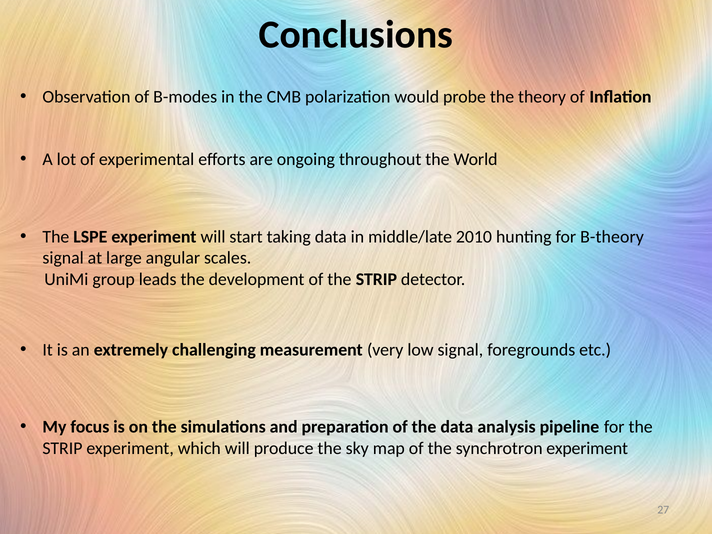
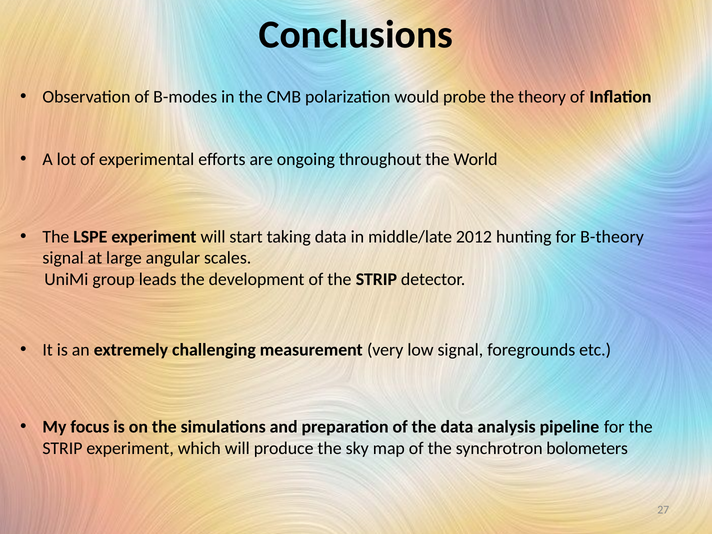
2010: 2010 -> 2012
synchrotron experiment: experiment -> bolometers
